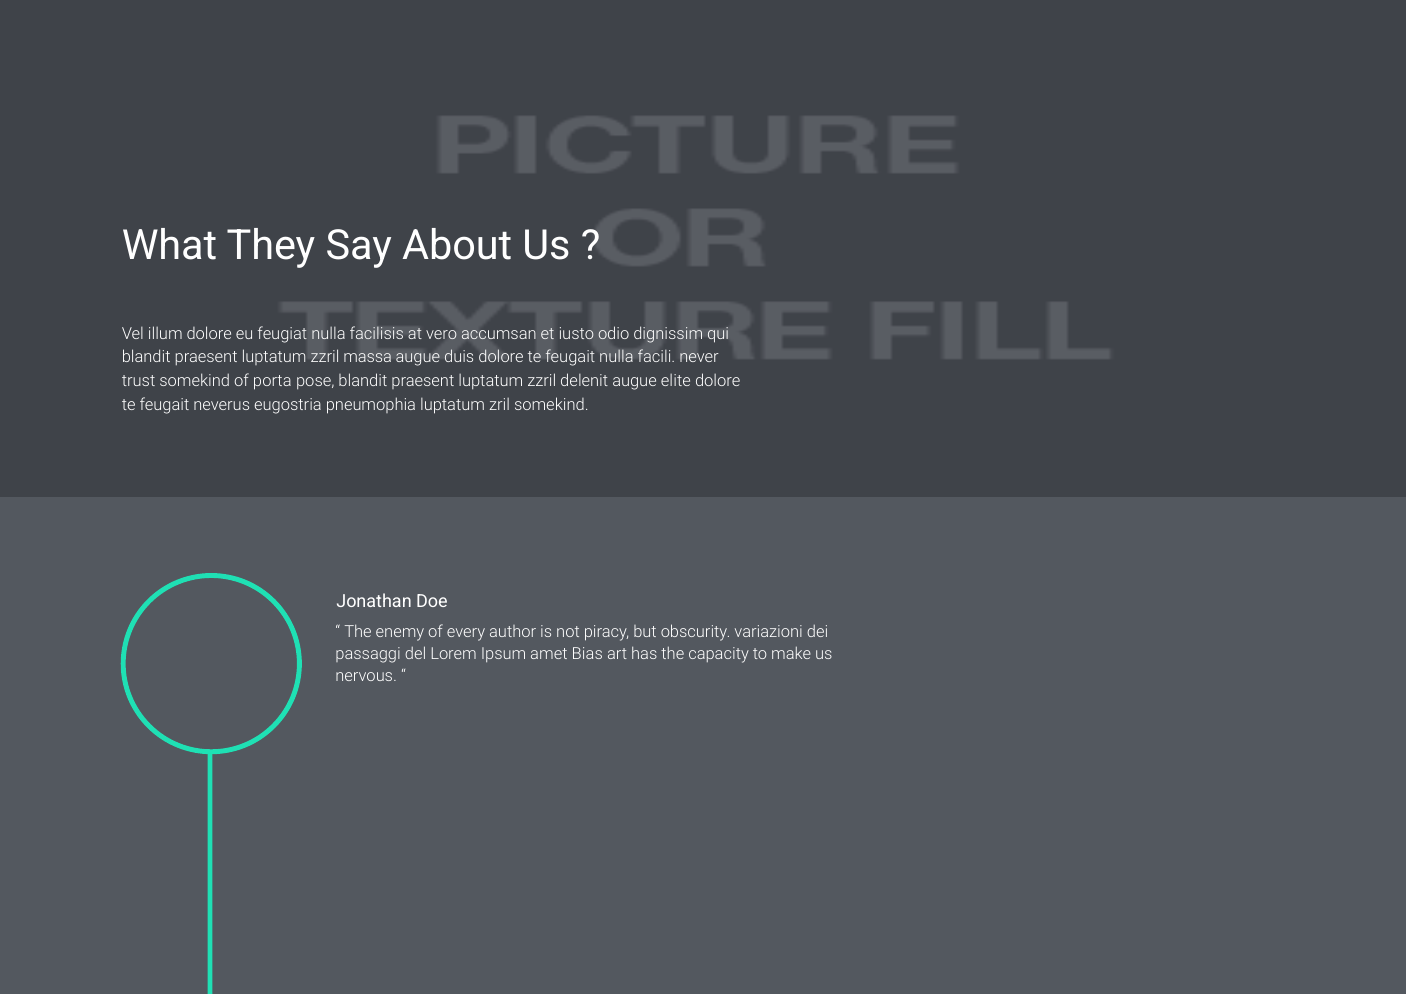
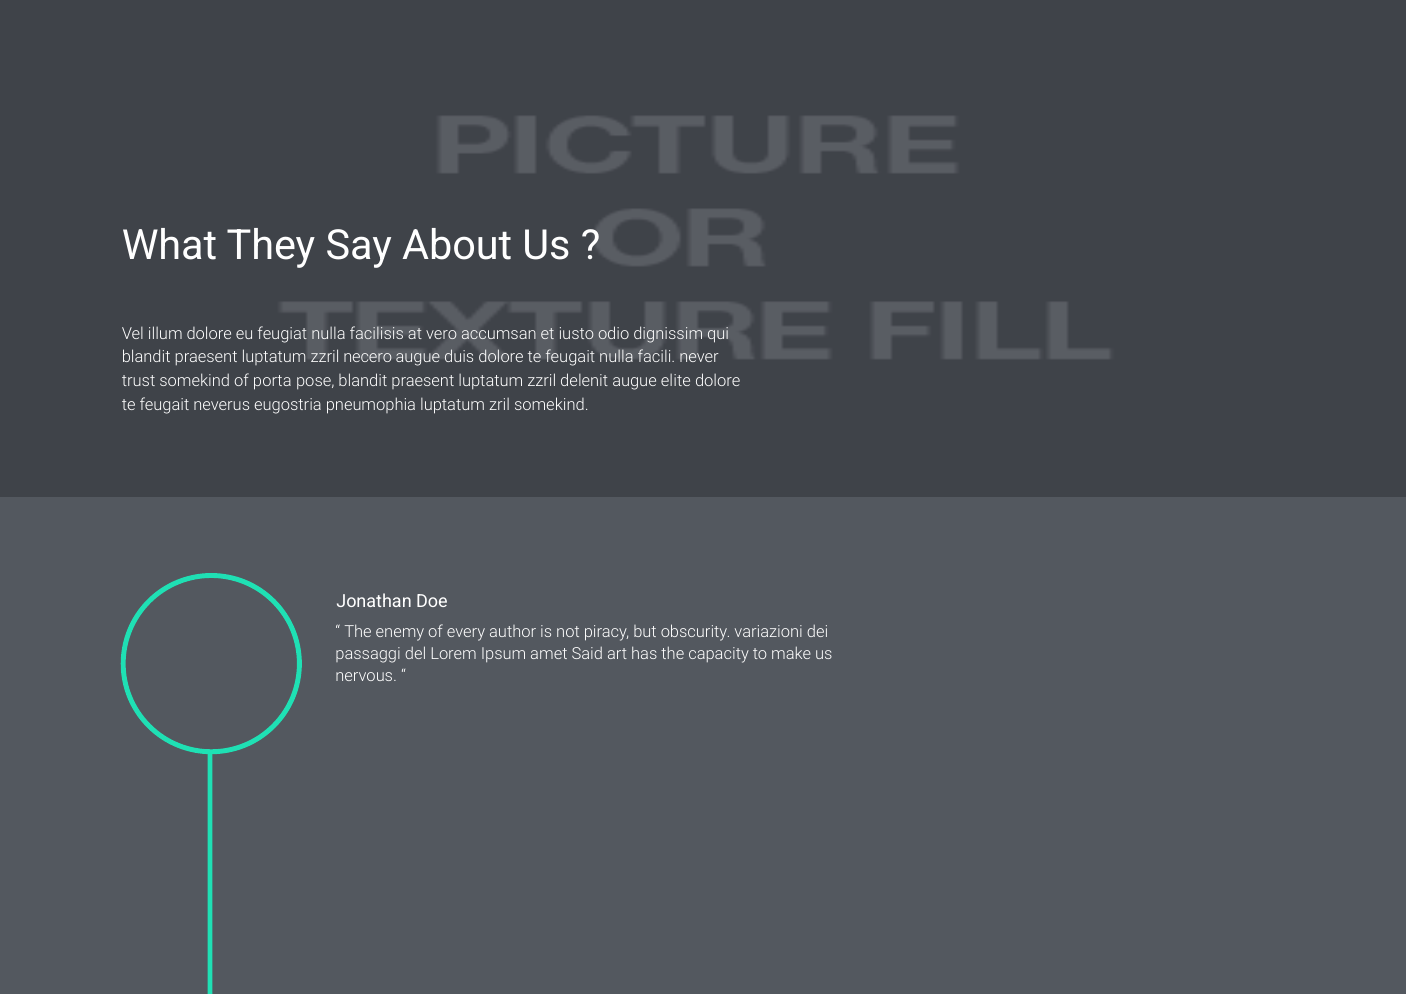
massa: massa -> necero
Bias: Bias -> Said
